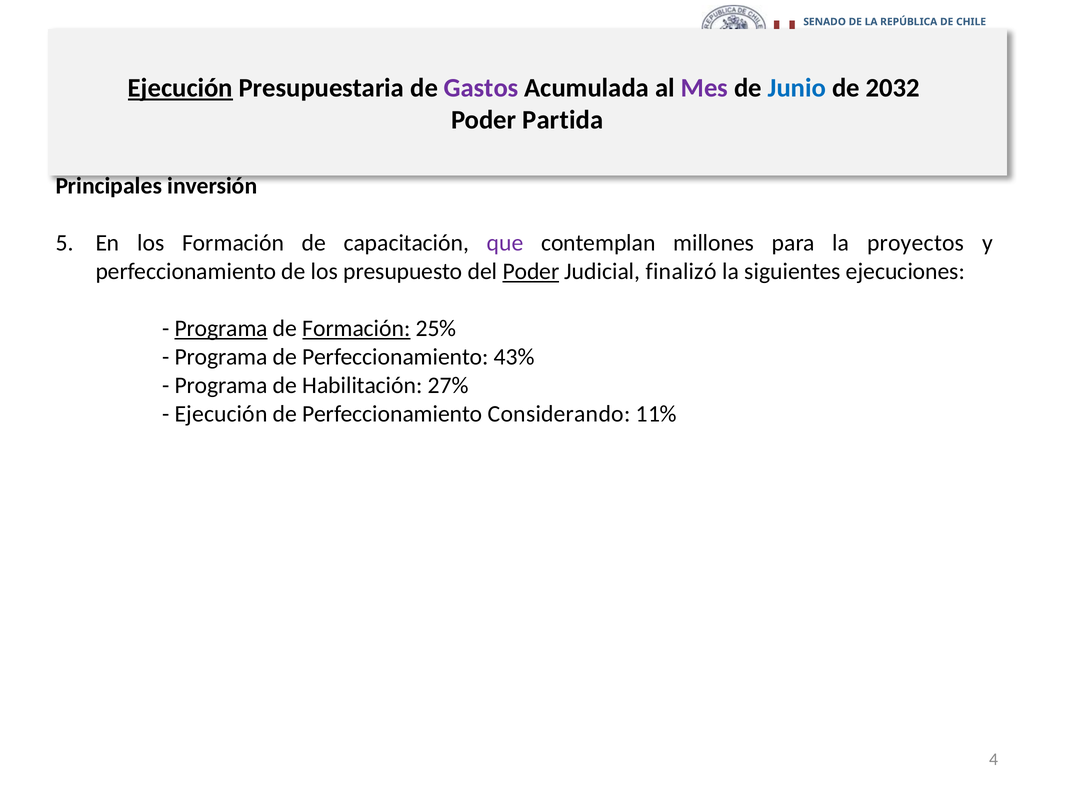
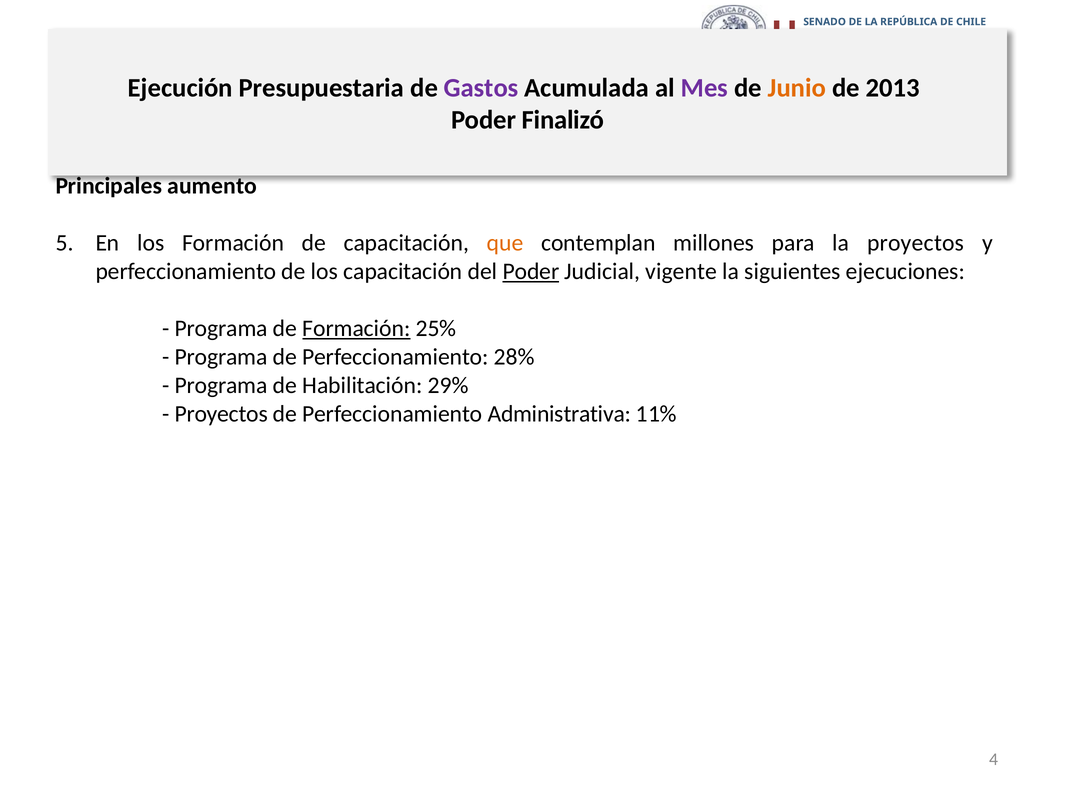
Ejecución at (180, 88) underline: present -> none
Junio colour: blue -> orange
2032: 2032 -> 2013
Partida: Partida -> Finalizó
inversión: inversión -> aumento
que colour: purple -> orange
los presupuesto: presupuesto -> capacitación
finalizó: finalizó -> vigente
Programa at (221, 328) underline: present -> none
43%: 43% -> 28%
27%: 27% -> 29%
Ejecución at (221, 413): Ejecución -> Proyectos
Considerando: Considerando -> Administrativa
